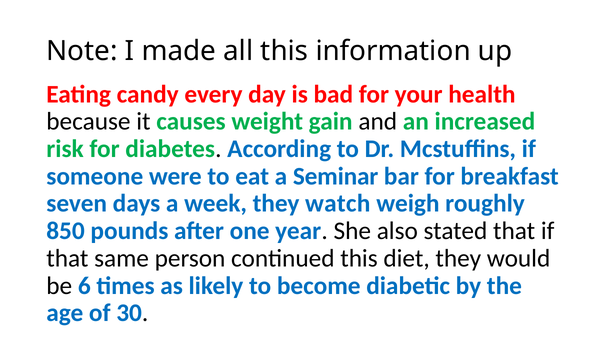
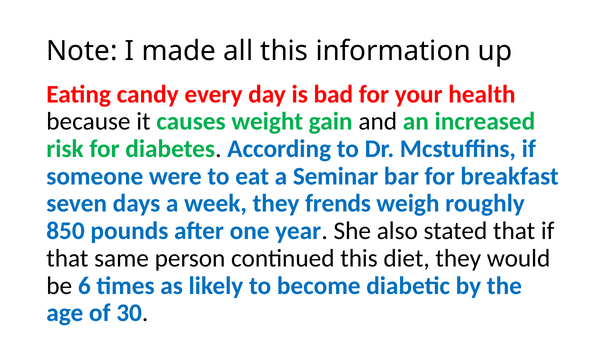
watch: watch -> frends
